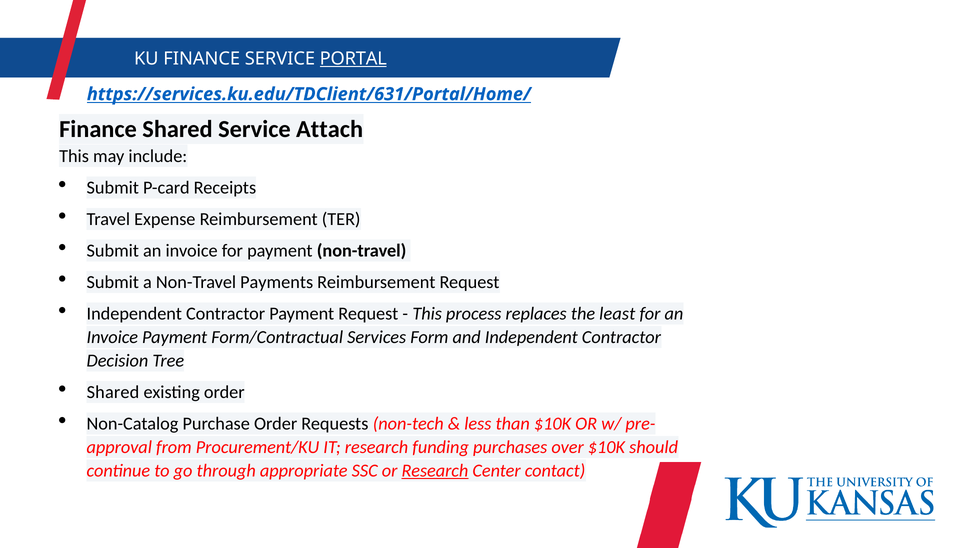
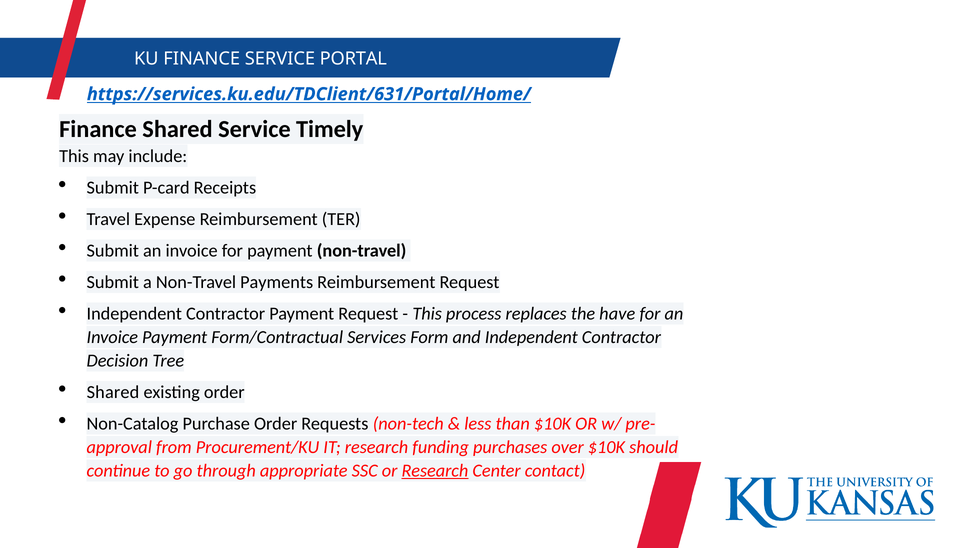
PORTAL underline: present -> none
Attach: Attach -> Timely
least: least -> have
